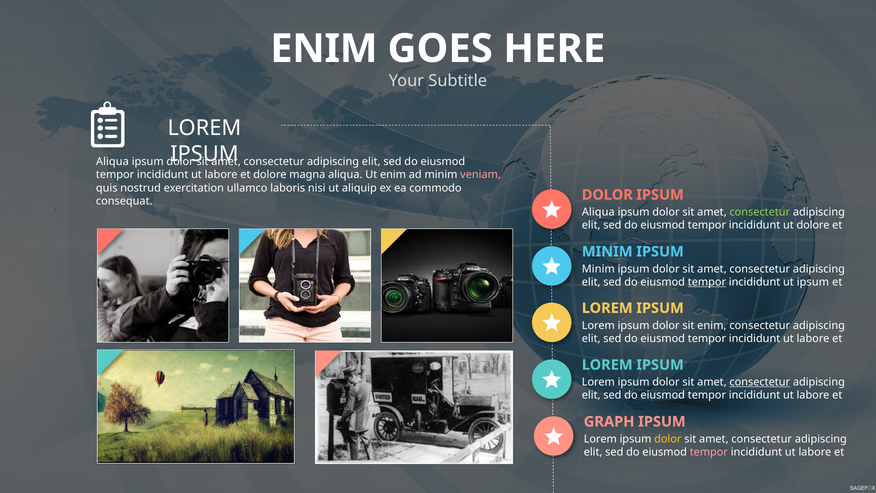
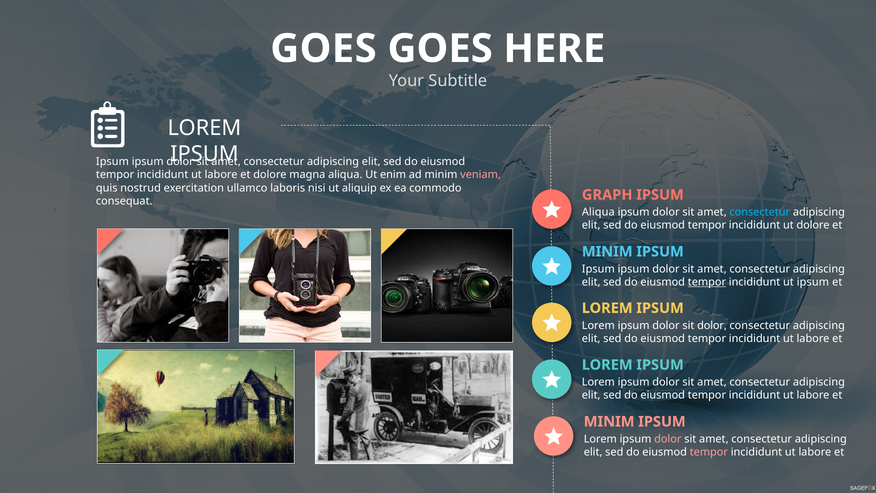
ENIM at (324, 49): ENIM -> GOES
Aliqua at (112, 162): Aliqua -> Ipsum
DOLOR at (607, 195): DOLOR -> GRAPH
consectetur at (760, 212) colour: light green -> light blue
Minim at (598, 269): Minim -> Ipsum
sit enim: enim -> dolor
consectetur at (760, 382) underline: present -> none
GRAPH at (609, 422): GRAPH -> MINIM
dolor at (668, 439) colour: yellow -> pink
